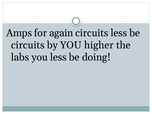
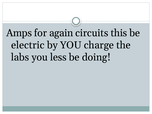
circuits less: less -> this
circuits at (28, 45): circuits -> electric
higher: higher -> charge
